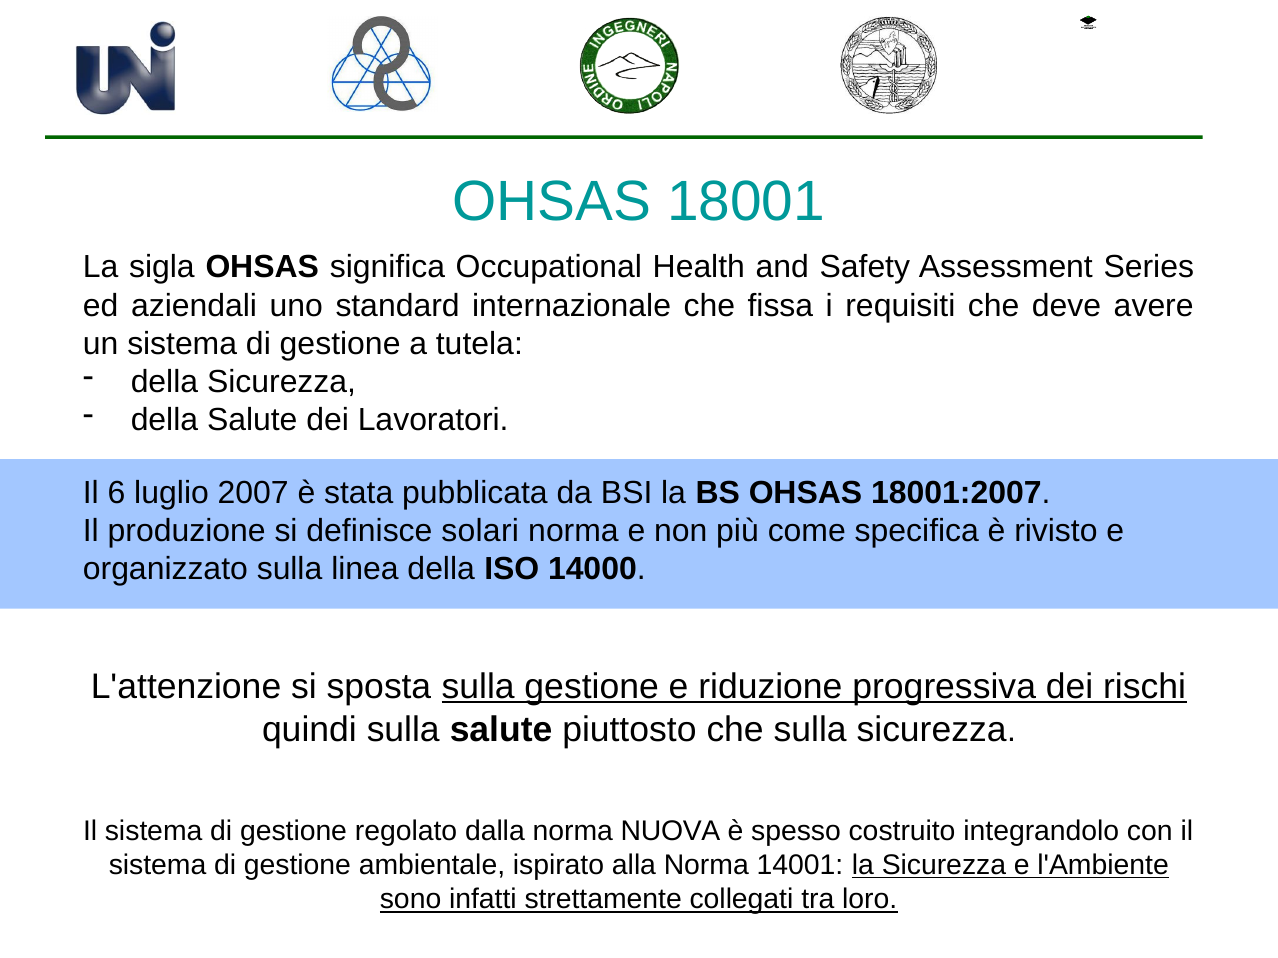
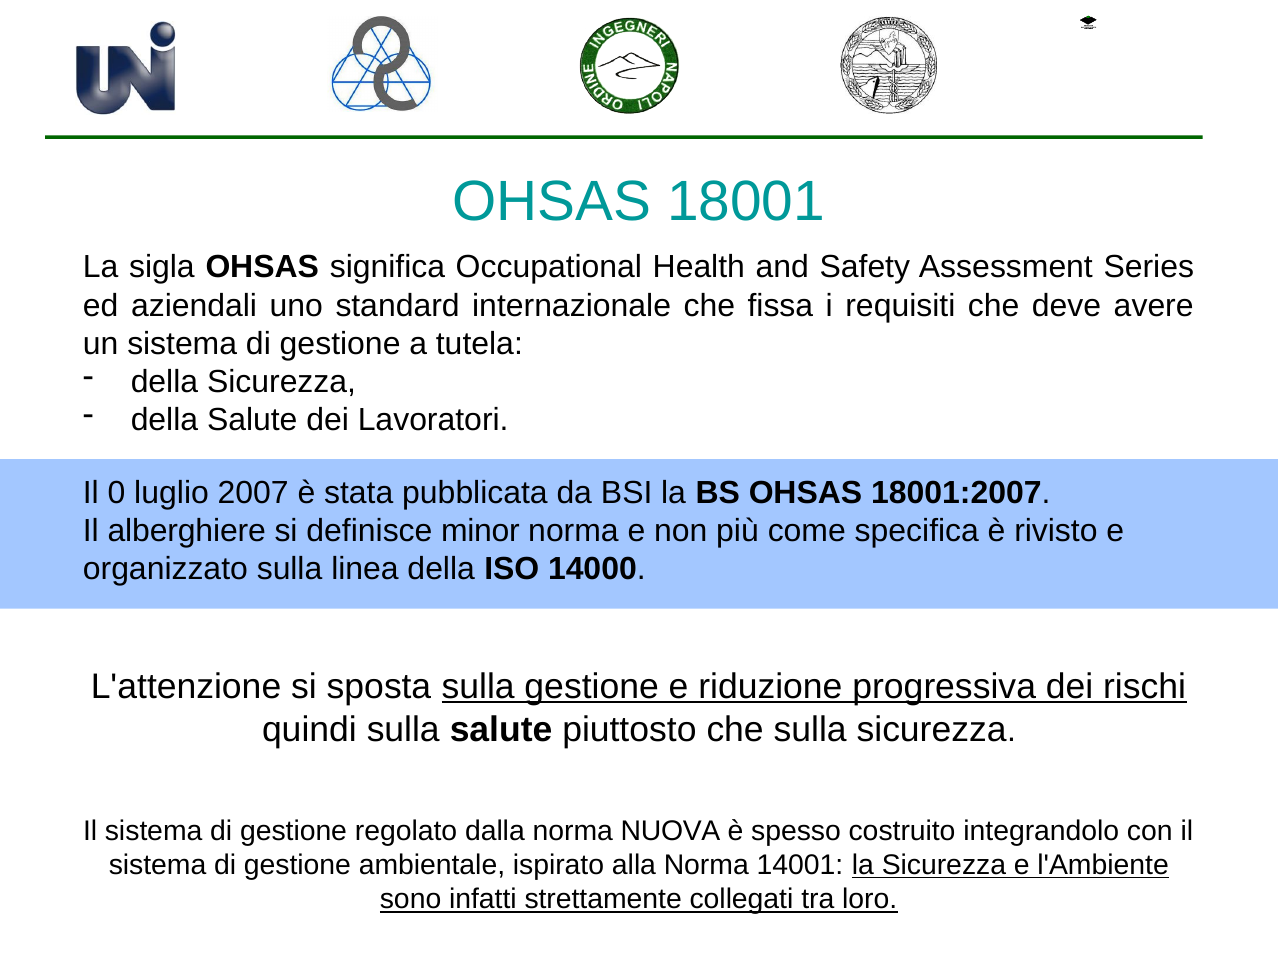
6: 6 -> 0
produzione: produzione -> alberghiere
solari: solari -> minor
